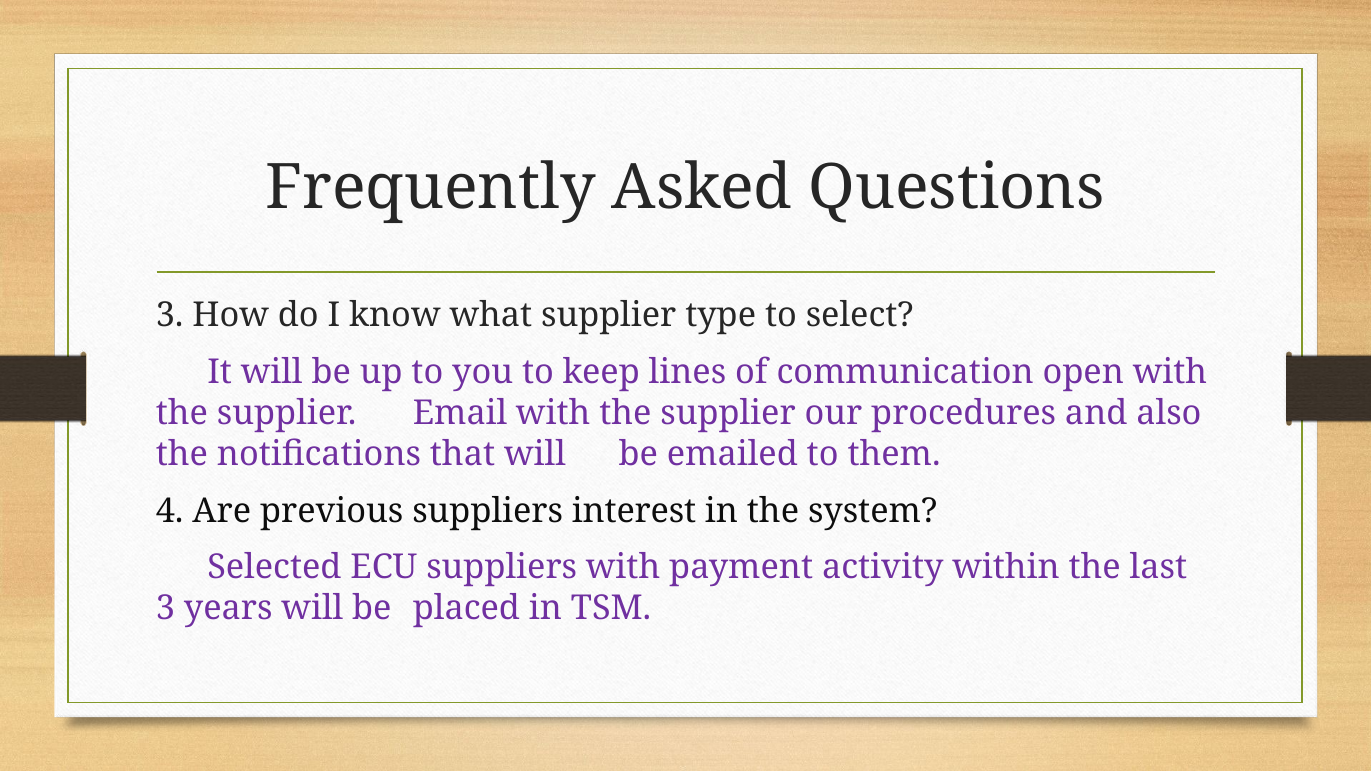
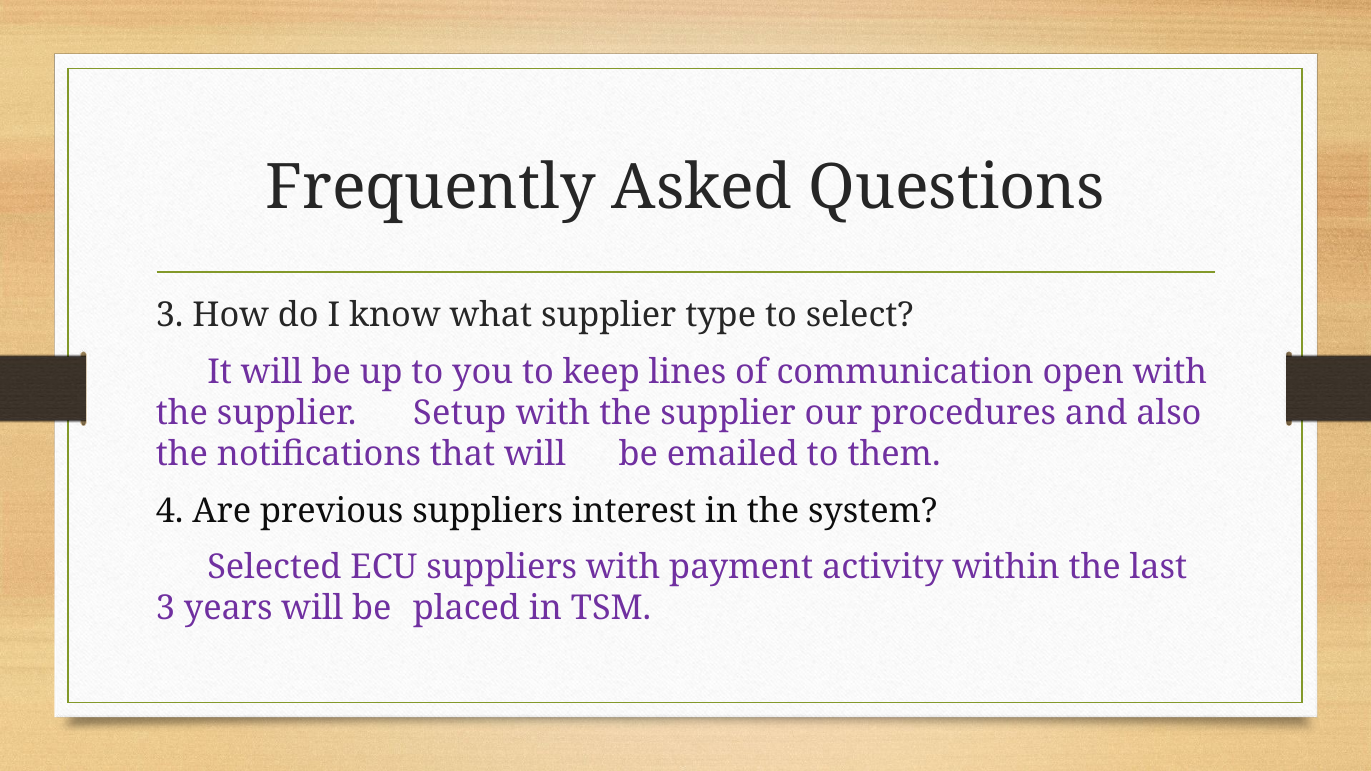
Email: Email -> Setup
